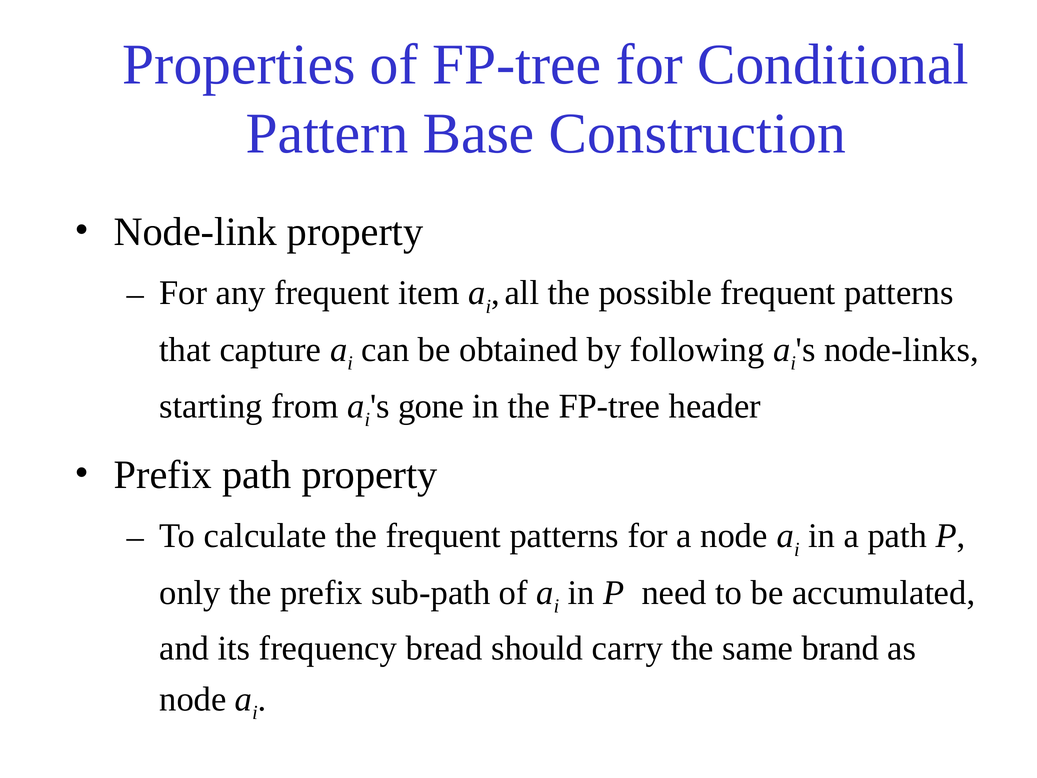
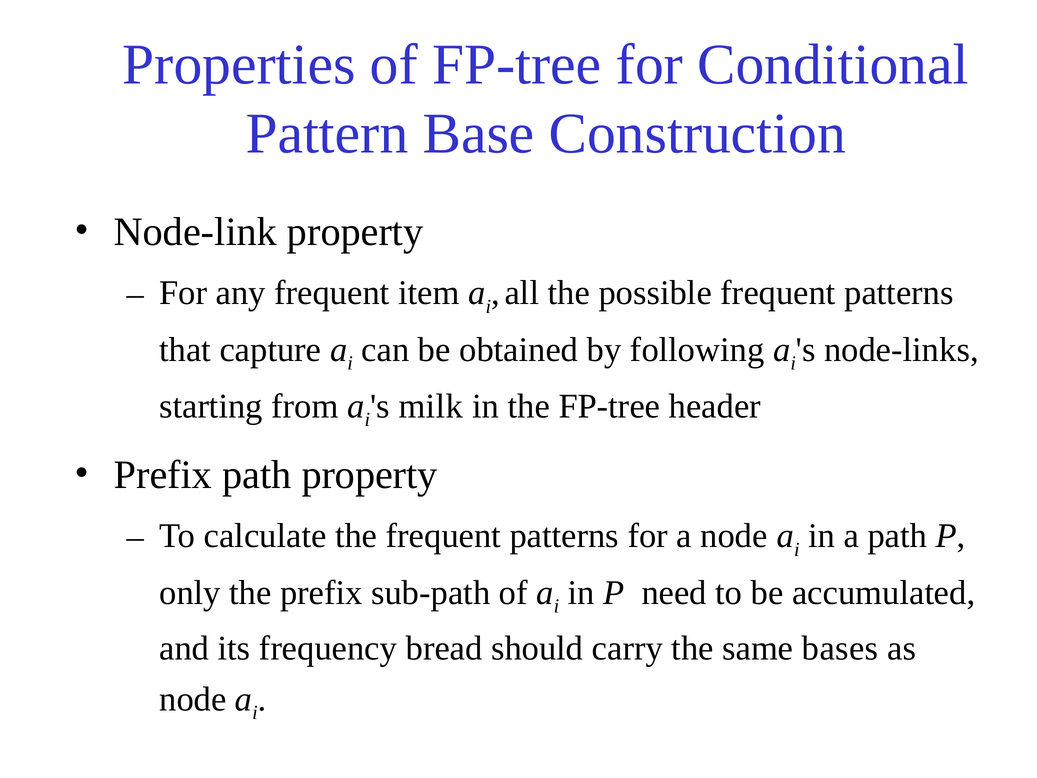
gone: gone -> milk
brand: brand -> bases
